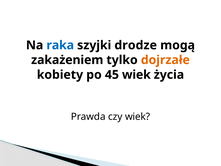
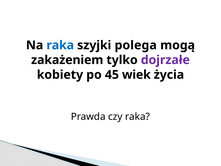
drodze: drodze -> polega
dojrzałe colour: orange -> purple
czy wiek: wiek -> raka
